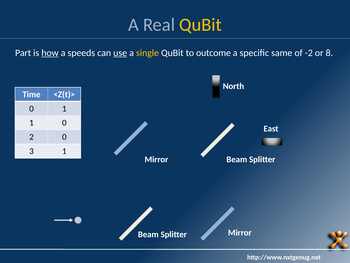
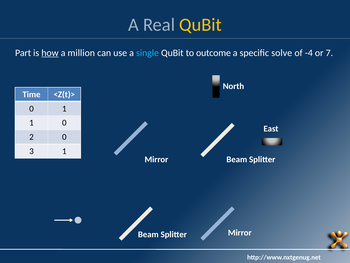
speeds: speeds -> million
use underline: present -> none
single colour: yellow -> light blue
same: same -> solve
-2: -2 -> -4
8: 8 -> 7
